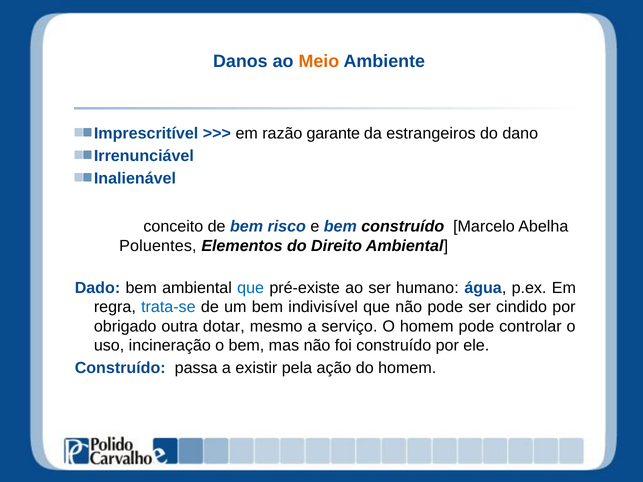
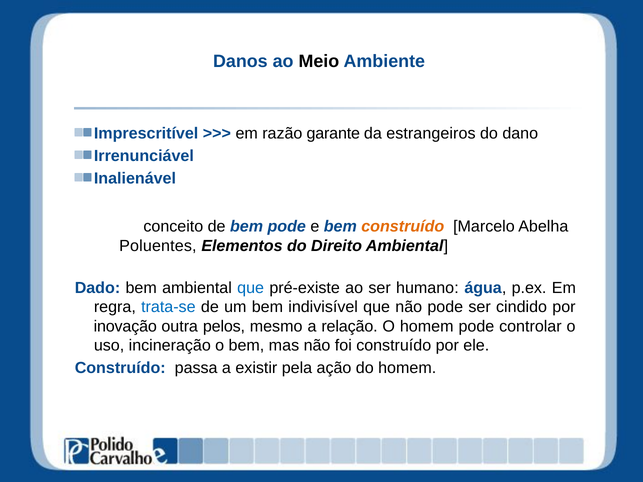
Meio colour: orange -> black
bem risco: risco -> pode
construído at (403, 227) colour: black -> orange
obrigado: obrigado -> inovação
dotar: dotar -> pelos
serviço: serviço -> relação
